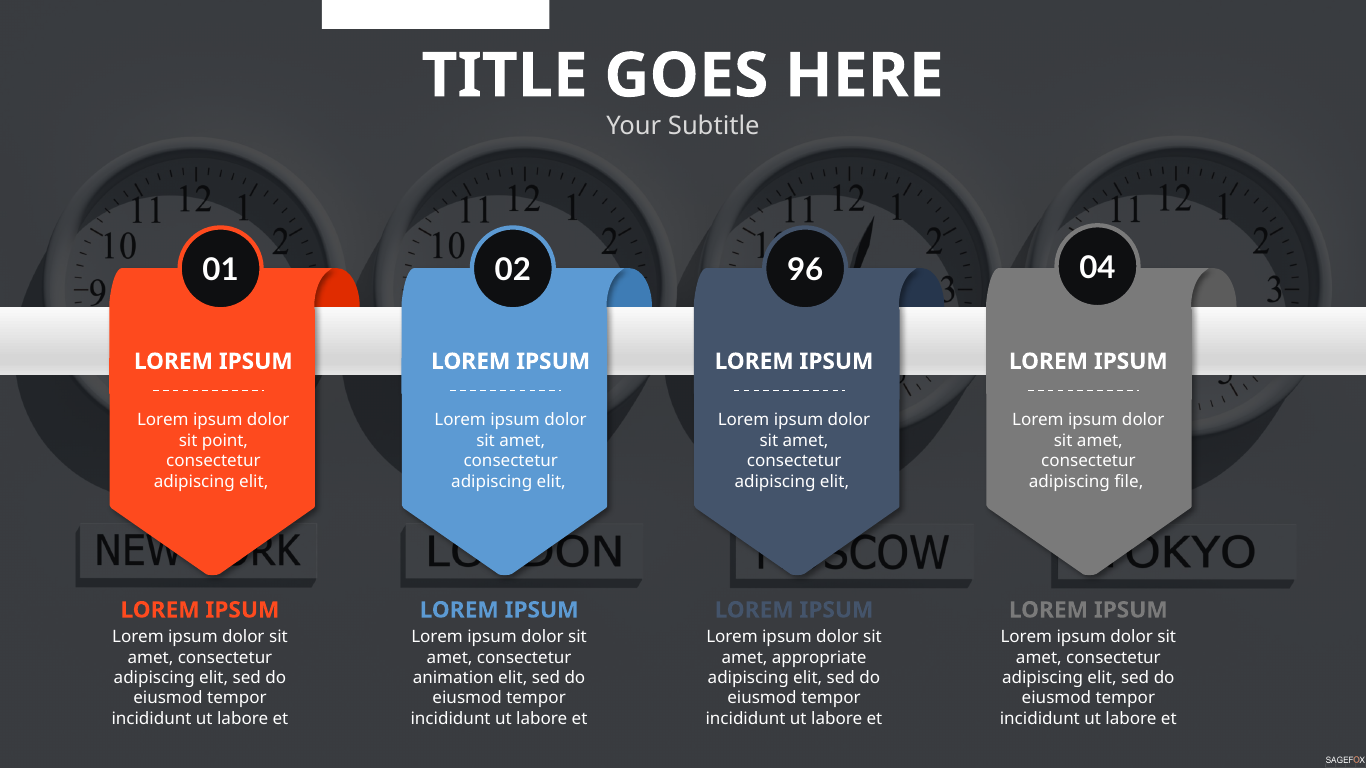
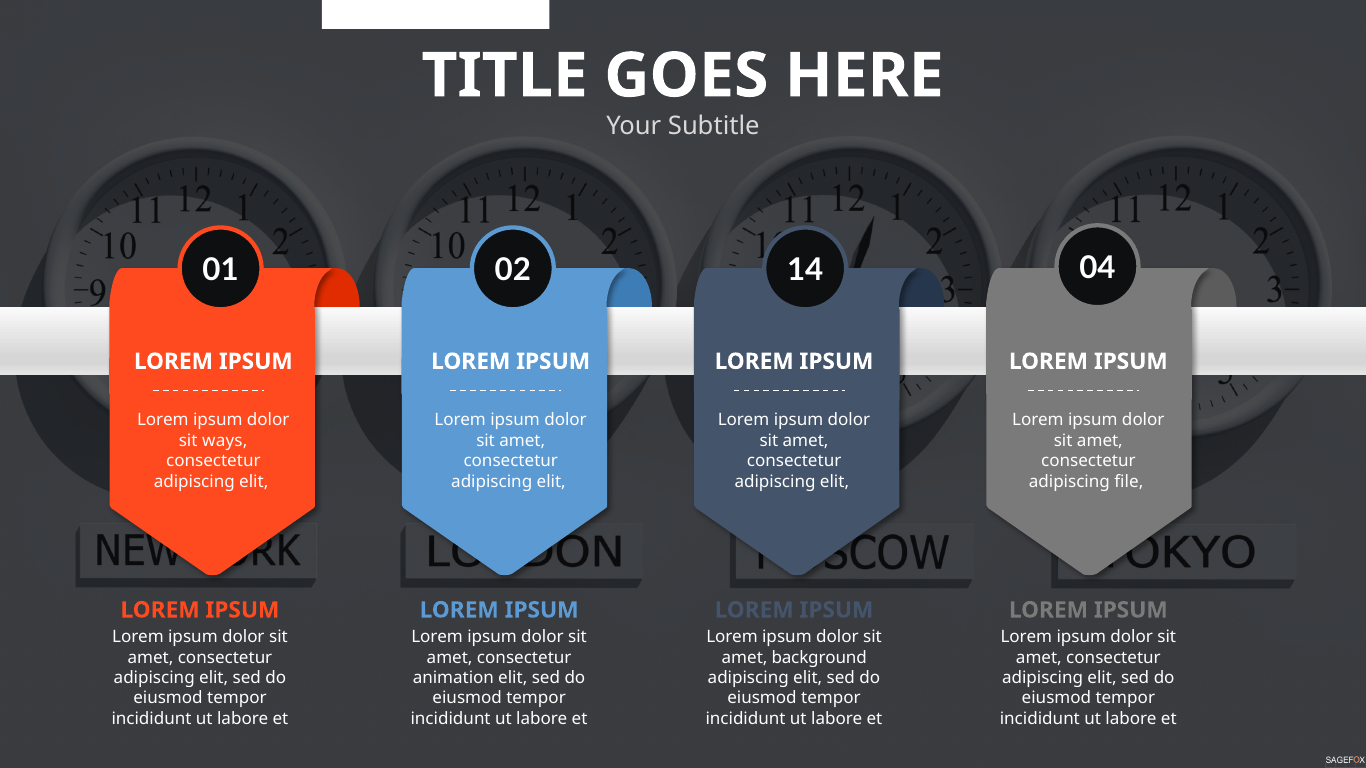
96: 96 -> 14
point: point -> ways
appropriate: appropriate -> background
